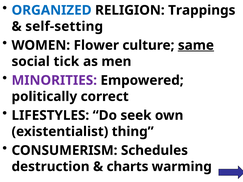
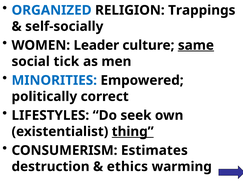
self-setting: self-setting -> self-socially
Flower: Flower -> Leader
MINORITIES colour: purple -> blue
thing underline: none -> present
Schedules: Schedules -> Estimates
charts: charts -> ethics
